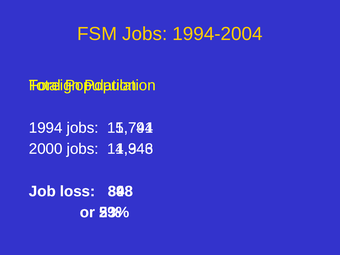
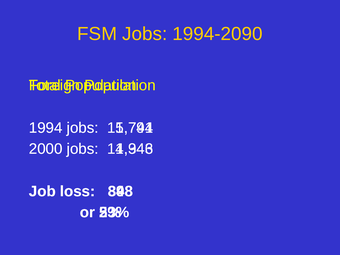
1994-2004: 1994-2004 -> 1994-2090
